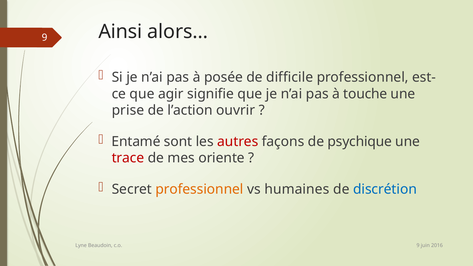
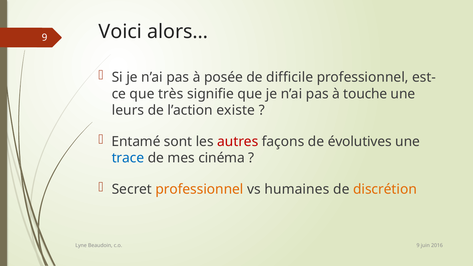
Ainsi: Ainsi -> Voici
agir: agir -> très
prise: prise -> leurs
ouvrir: ouvrir -> existe
psychique: psychique -> évolutives
trace colour: red -> blue
oriente: oriente -> cinéma
discrétion colour: blue -> orange
